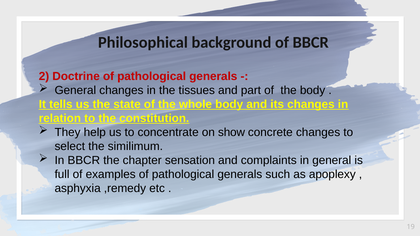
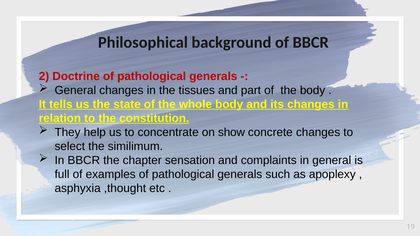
,remedy: ,remedy -> ,thought
